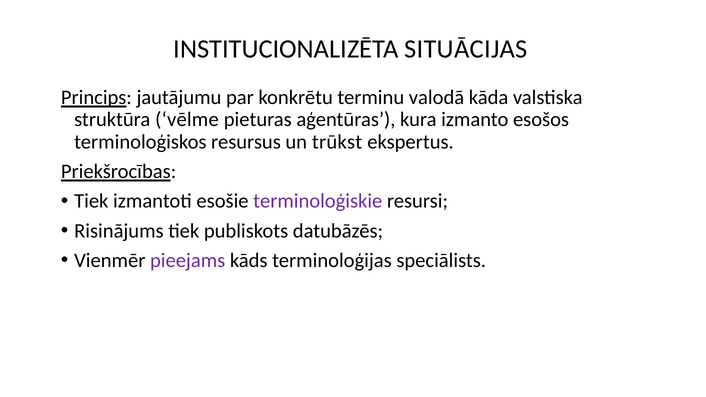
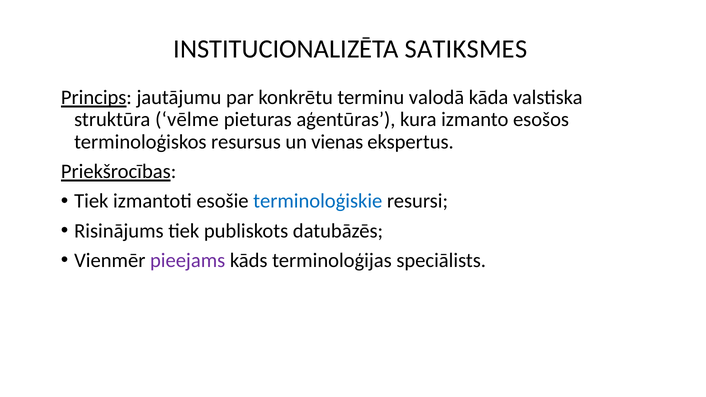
SITUĀCIJAS: SITUĀCIJAS -> SATIKSMES
trūkst: trūkst -> vienas
terminoloģiskie colour: purple -> blue
